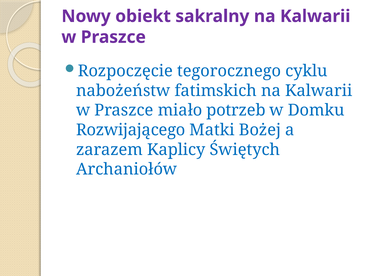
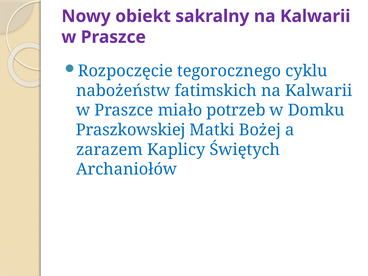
Rozwijającego: Rozwijającego -> Praszkowskiej
